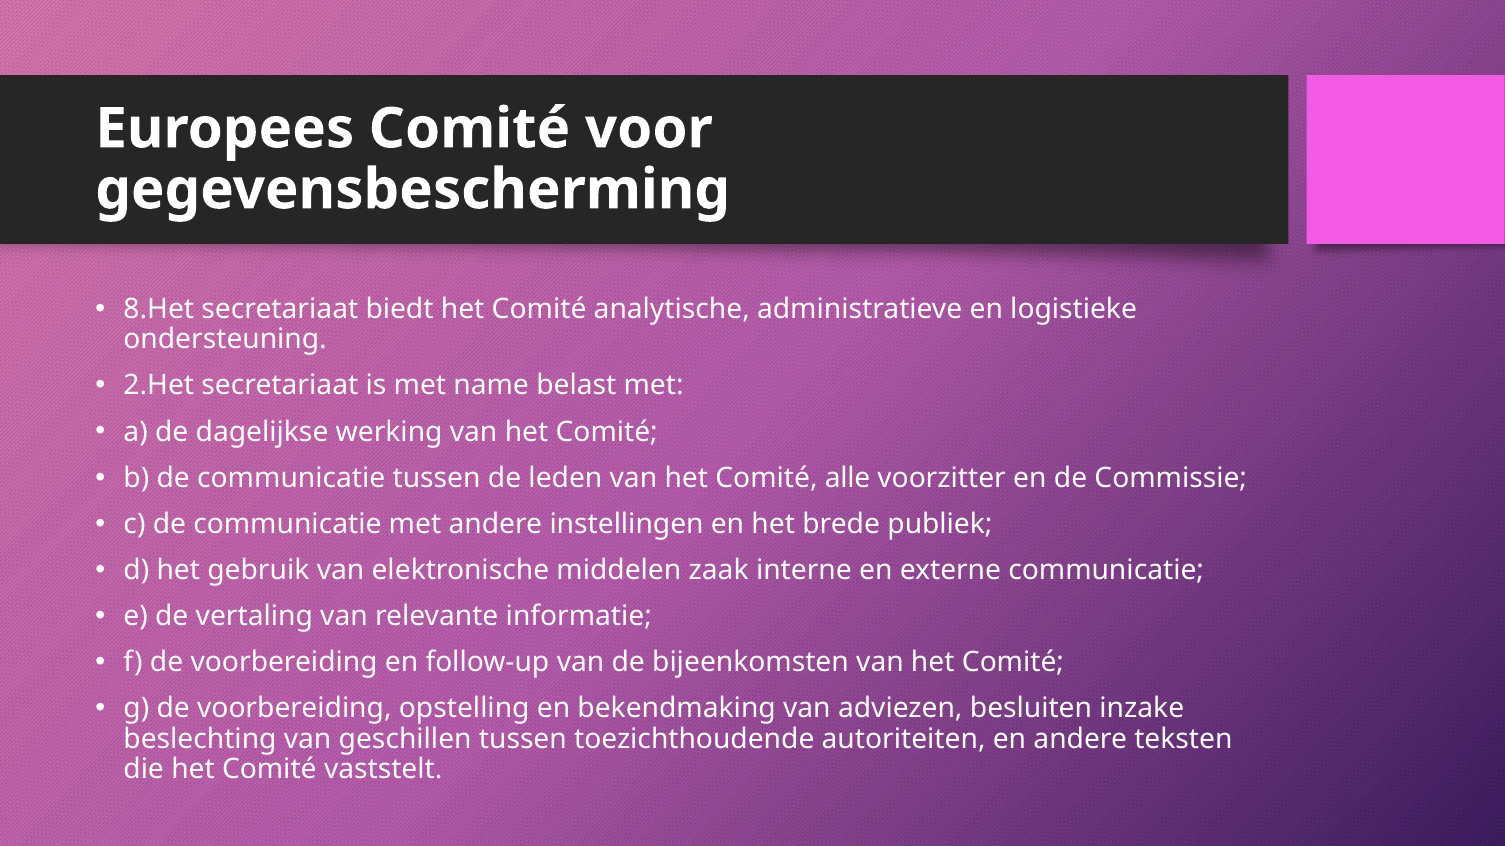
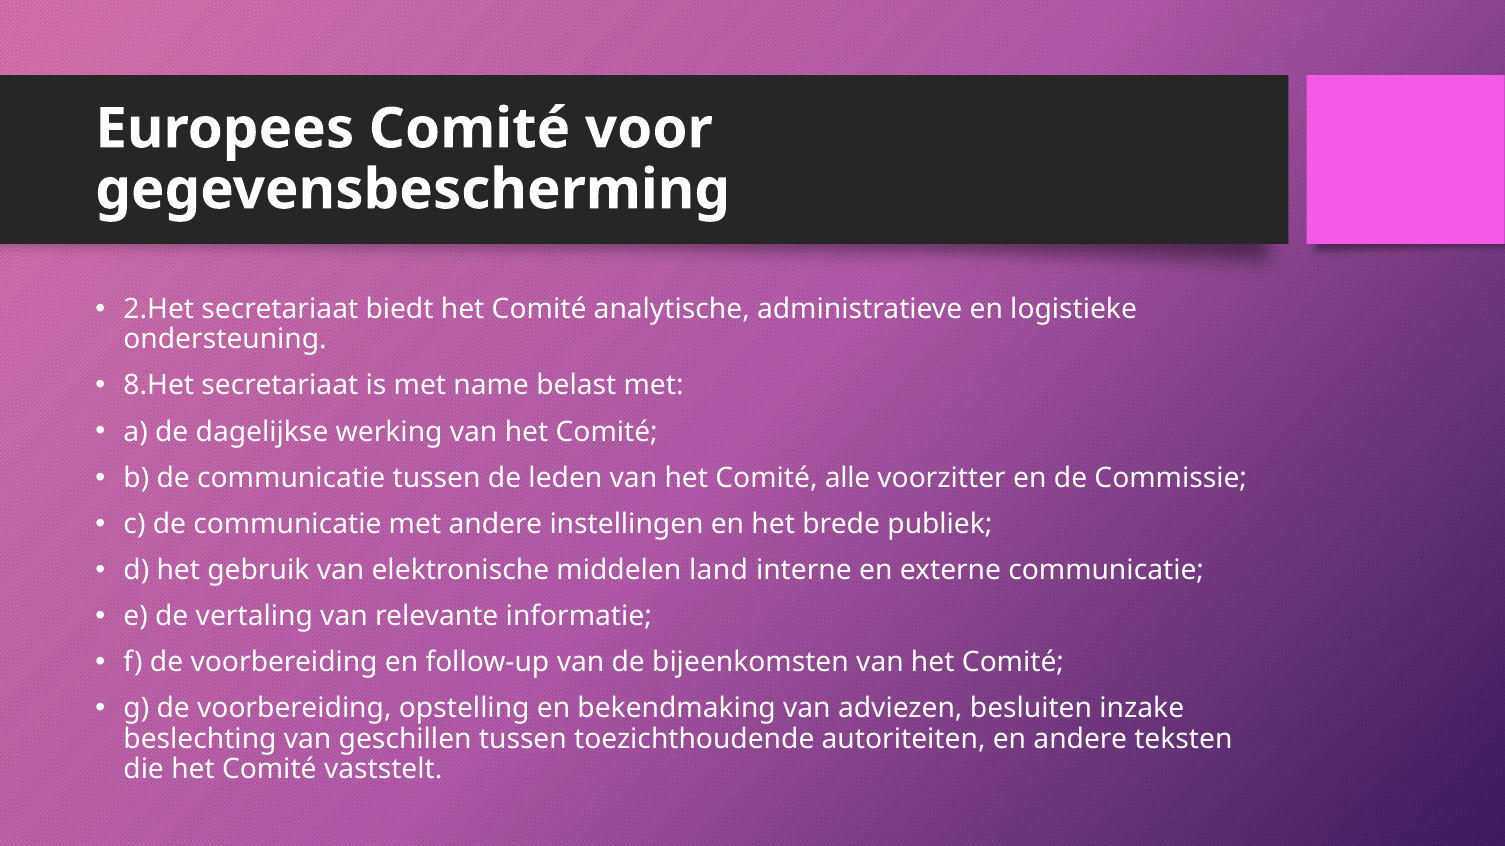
8.Het: 8.Het -> 2.Het
2.Het: 2.Het -> 8.Het
zaak: zaak -> land
